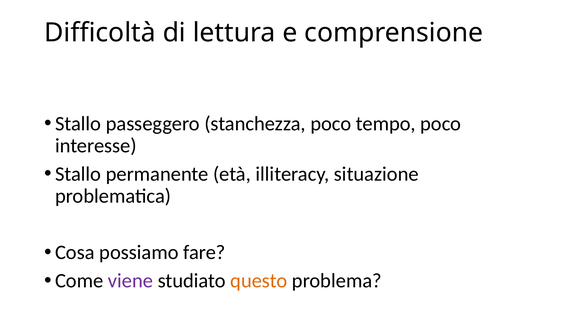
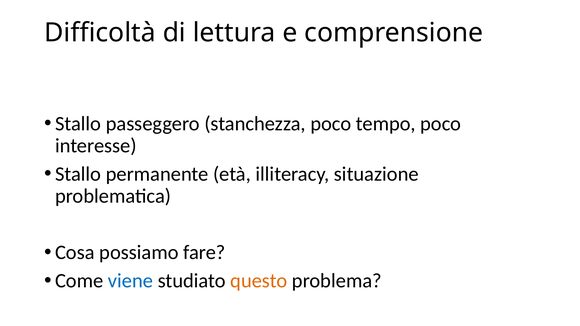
viene colour: purple -> blue
